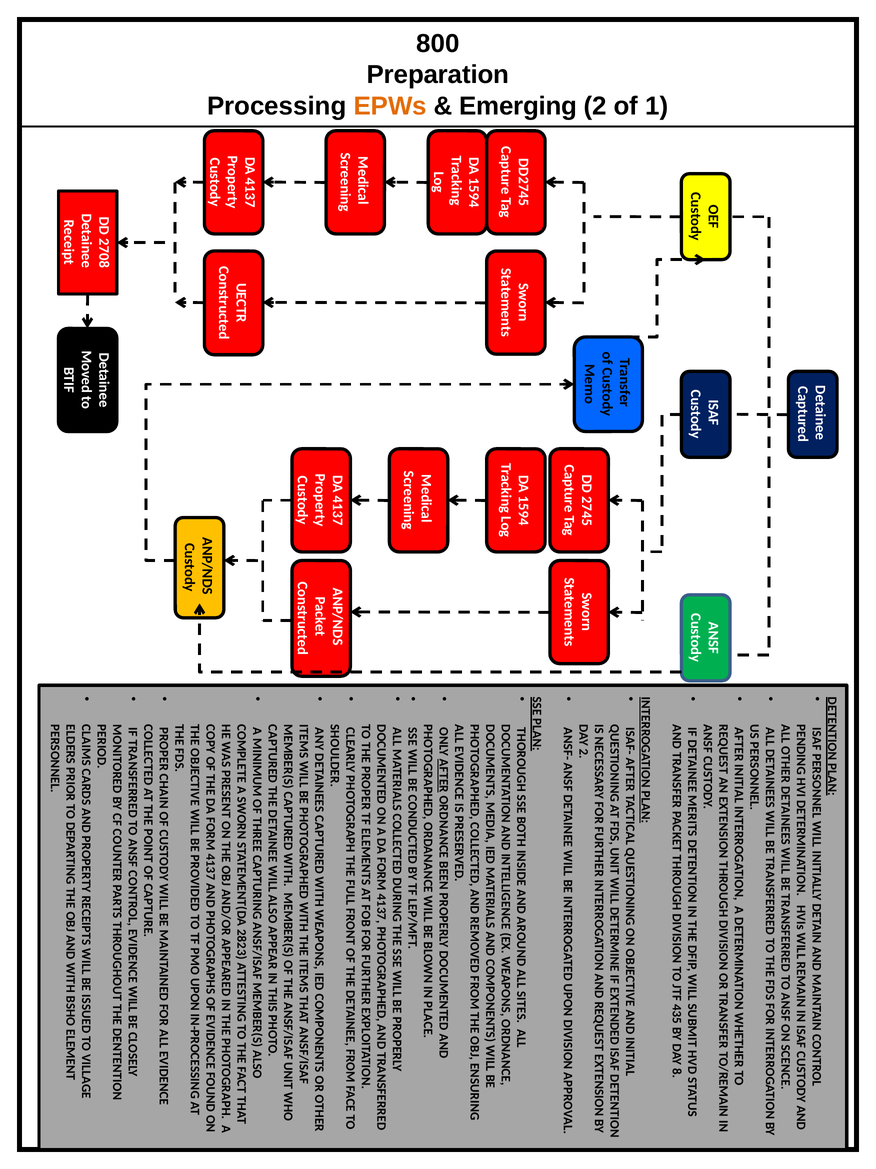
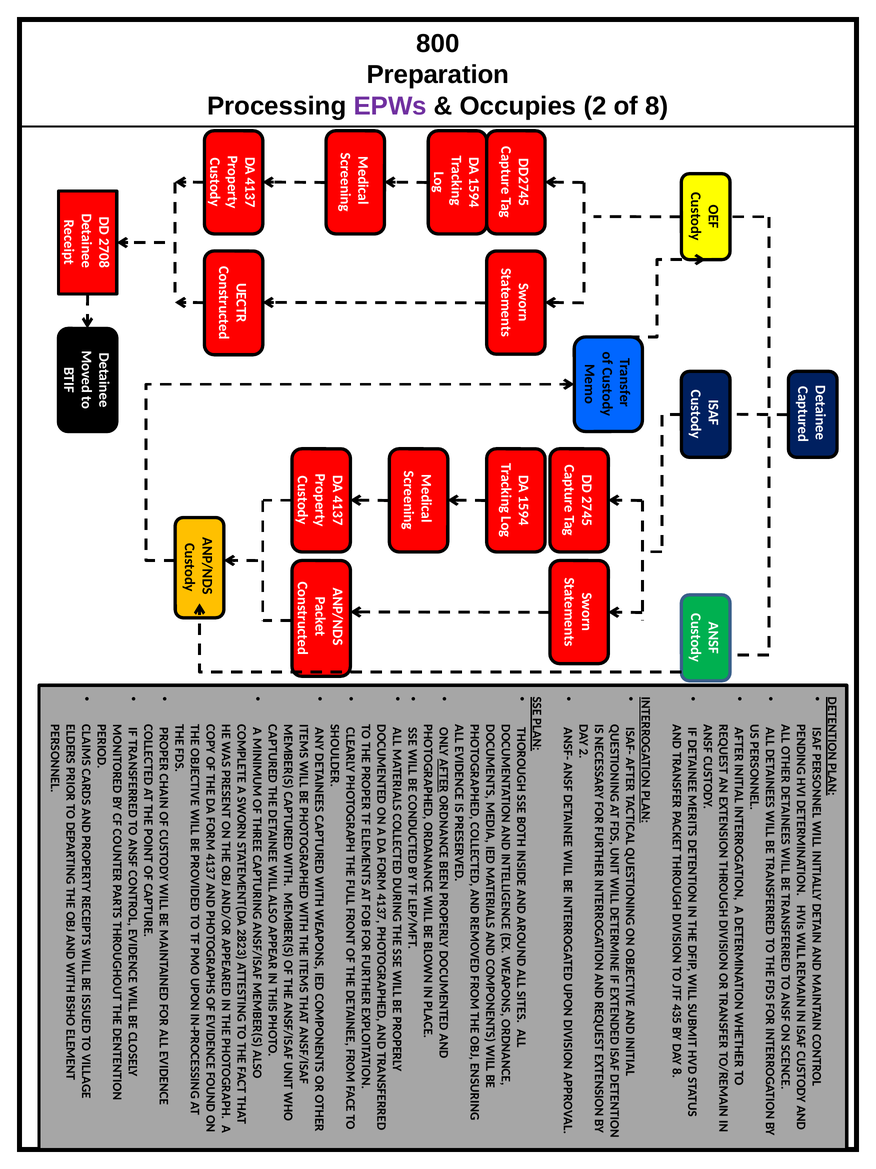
EPWs colour: orange -> purple
Emerging: Emerging -> Occupies
of 1: 1 -> 8
